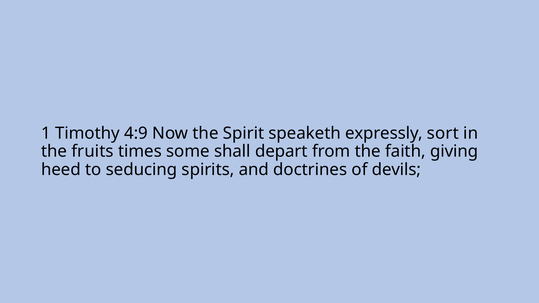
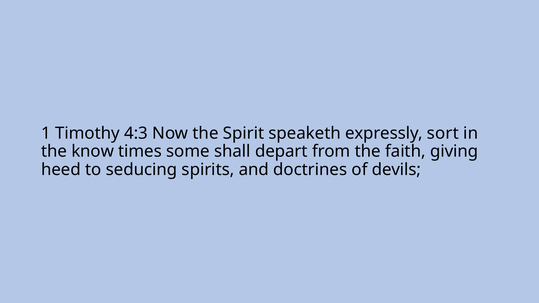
4:9: 4:9 -> 4:3
fruits: fruits -> know
